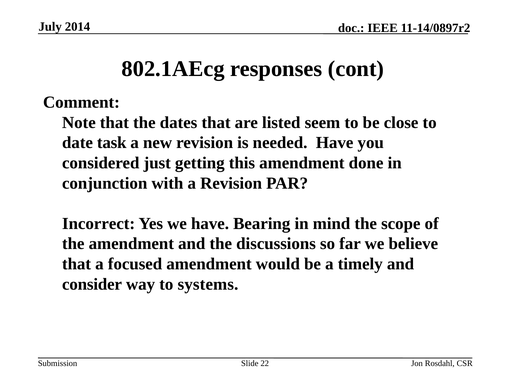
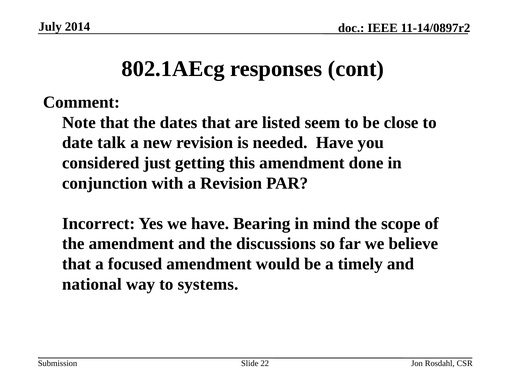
task: task -> talk
consider: consider -> national
